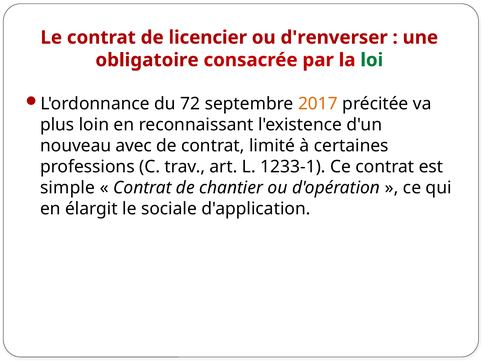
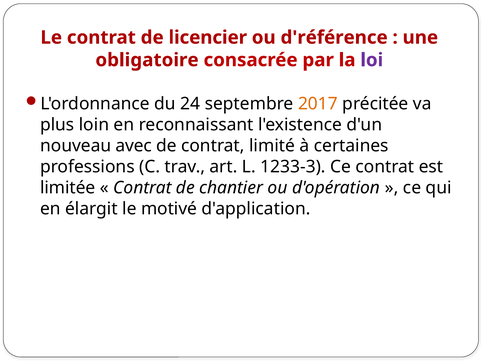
d'renverser: d'renverser -> d'référence
loi colour: green -> purple
72: 72 -> 24
1233-1: 1233-1 -> 1233-3
simple: simple -> limitée
sociale: sociale -> motivé
